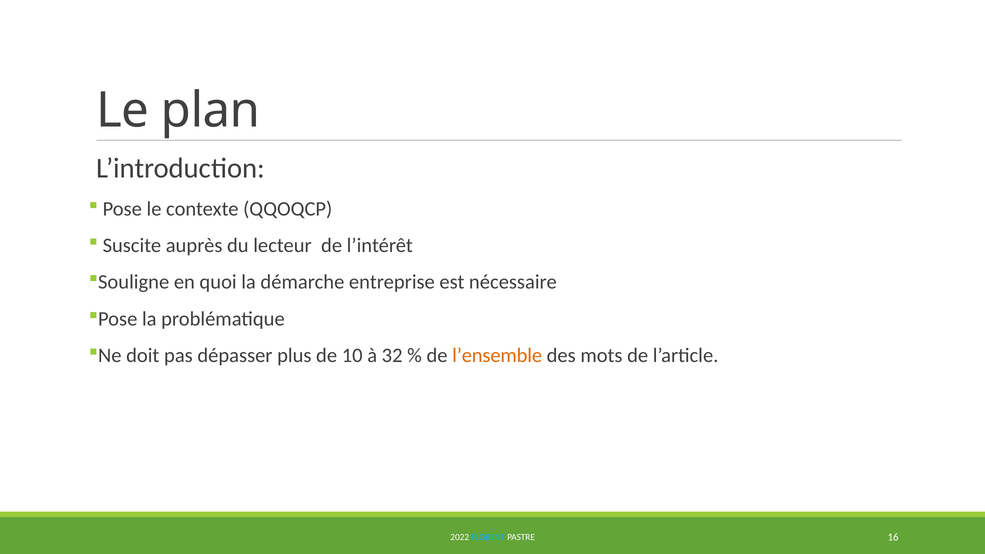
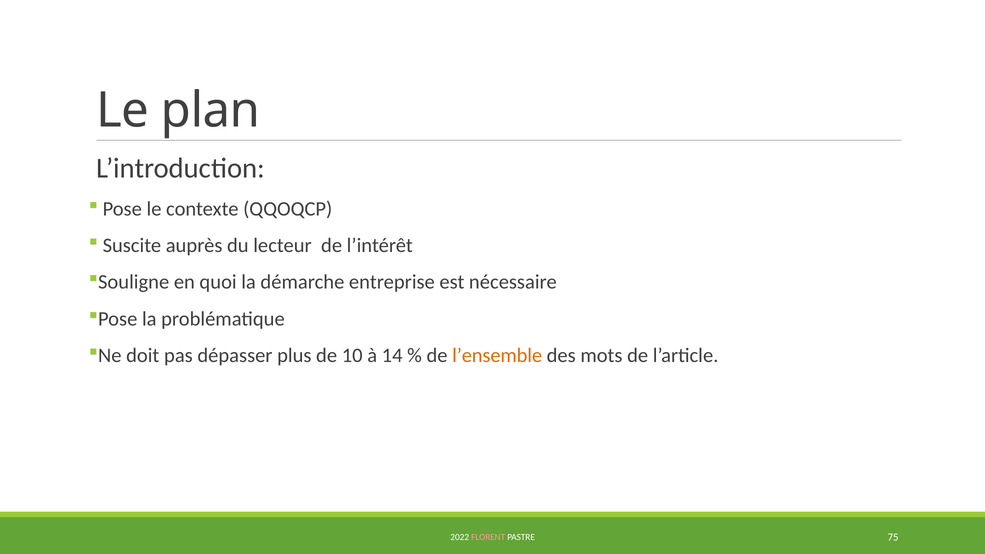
32: 32 -> 14
FLORENT colour: light blue -> pink
16: 16 -> 75
